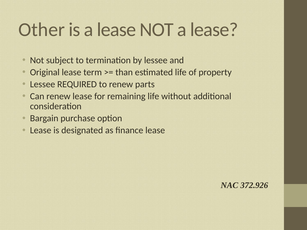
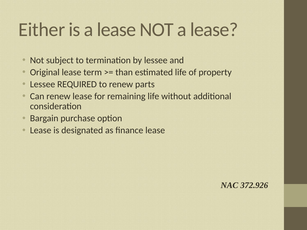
Other: Other -> Either
